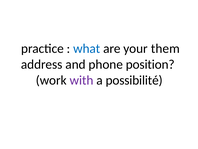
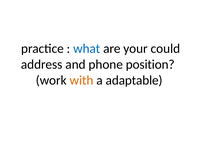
them: them -> could
with colour: purple -> orange
possibilité: possibilité -> adaptable
